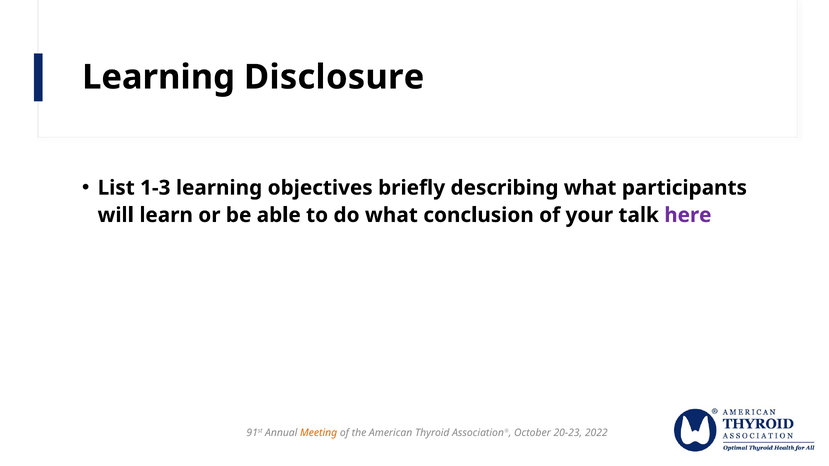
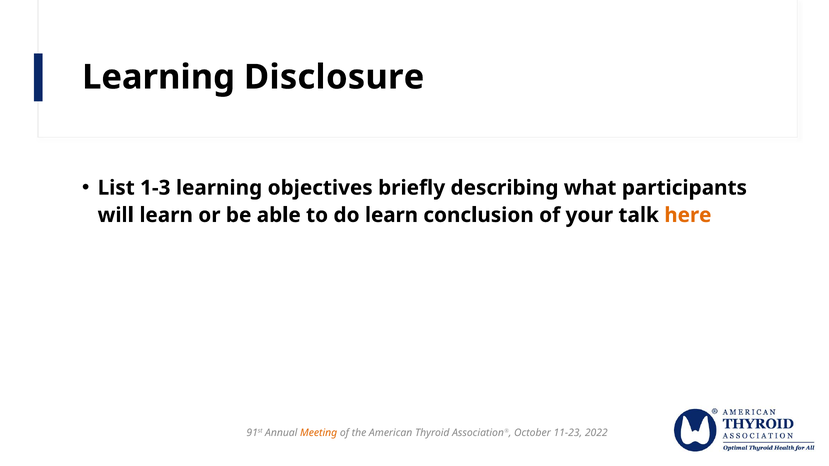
do what: what -> learn
here colour: purple -> orange
20-23: 20-23 -> 11-23
